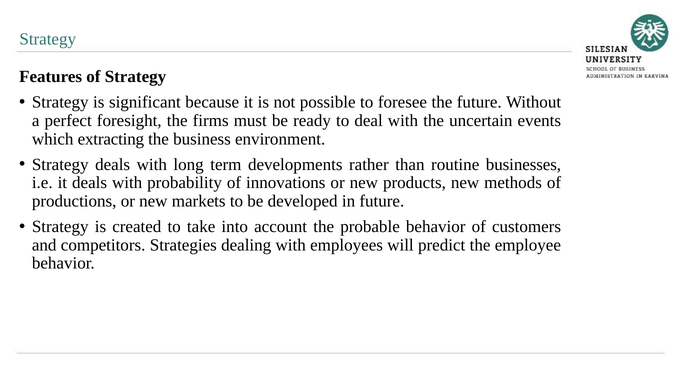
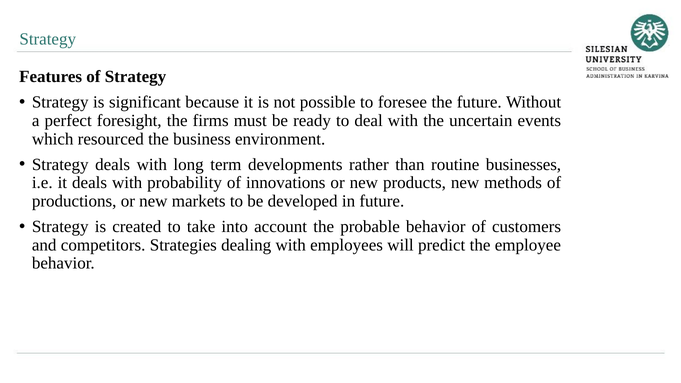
extracting: extracting -> resourced
